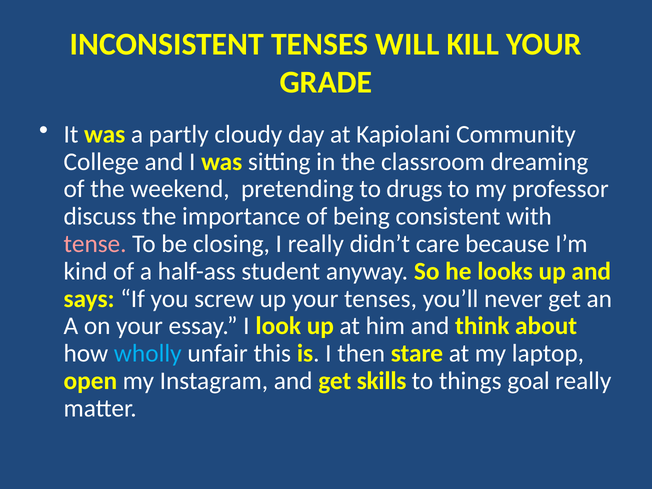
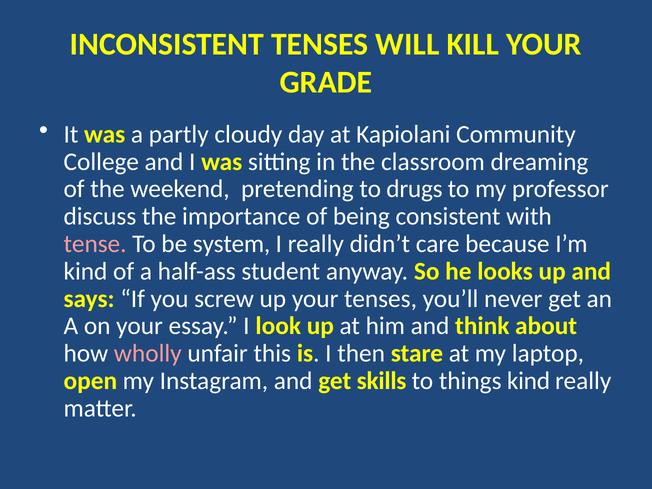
closing: closing -> system
wholly colour: light blue -> pink
things goal: goal -> kind
